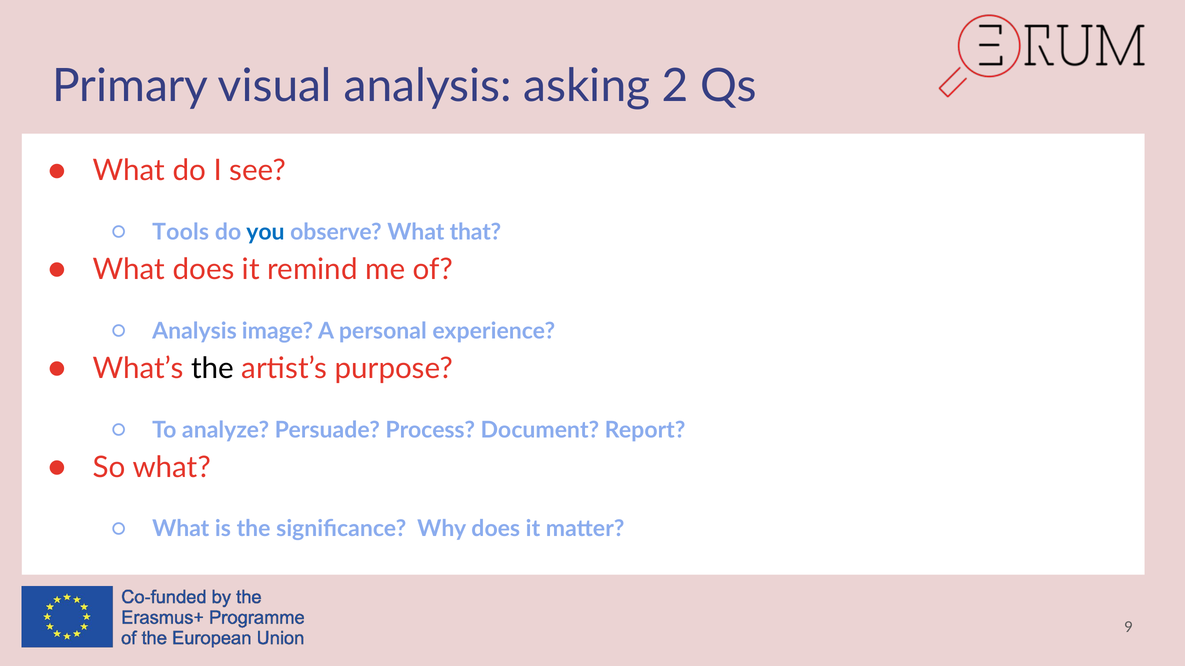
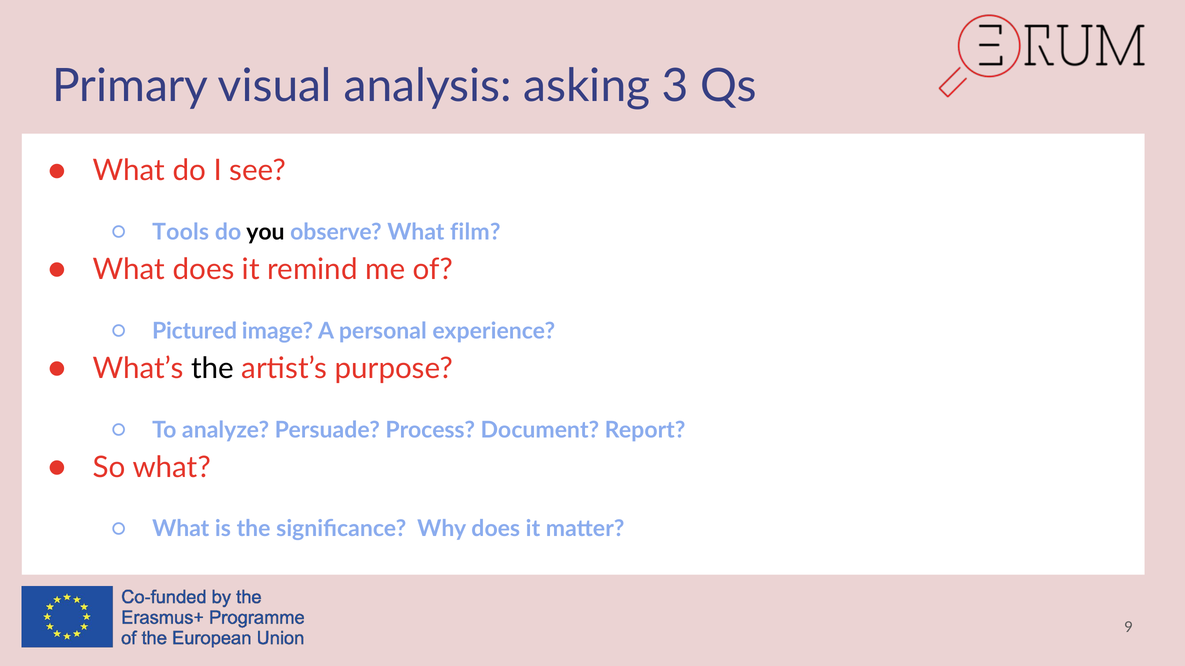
2: 2 -> 3
you colour: blue -> black
that: that -> film
Analysis at (194, 331): Analysis -> Pictured
